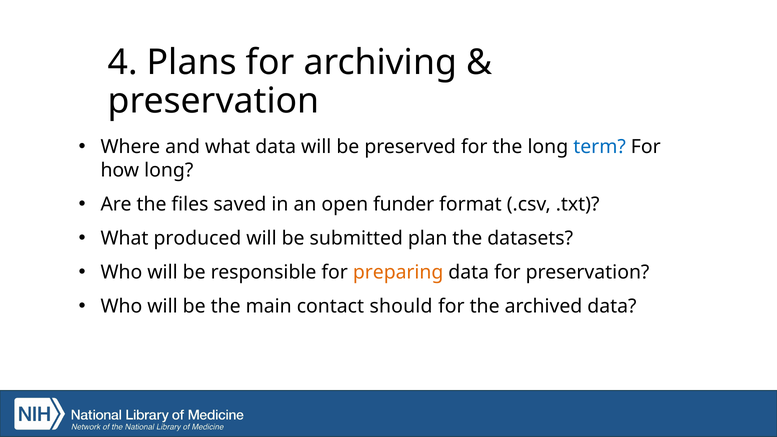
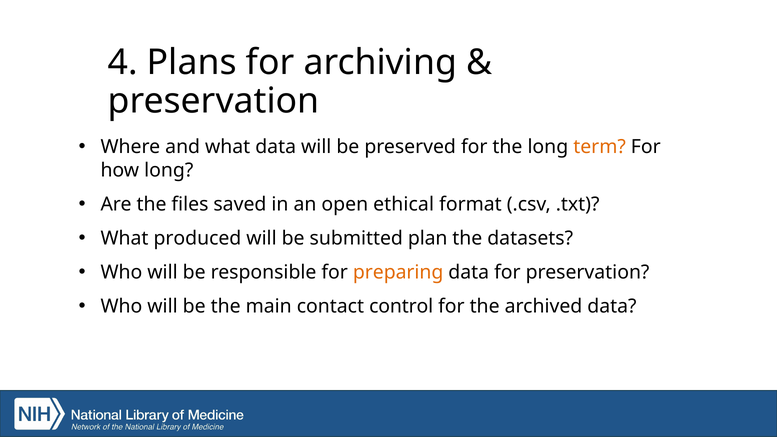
term colour: blue -> orange
funder: funder -> ethical
should: should -> control
